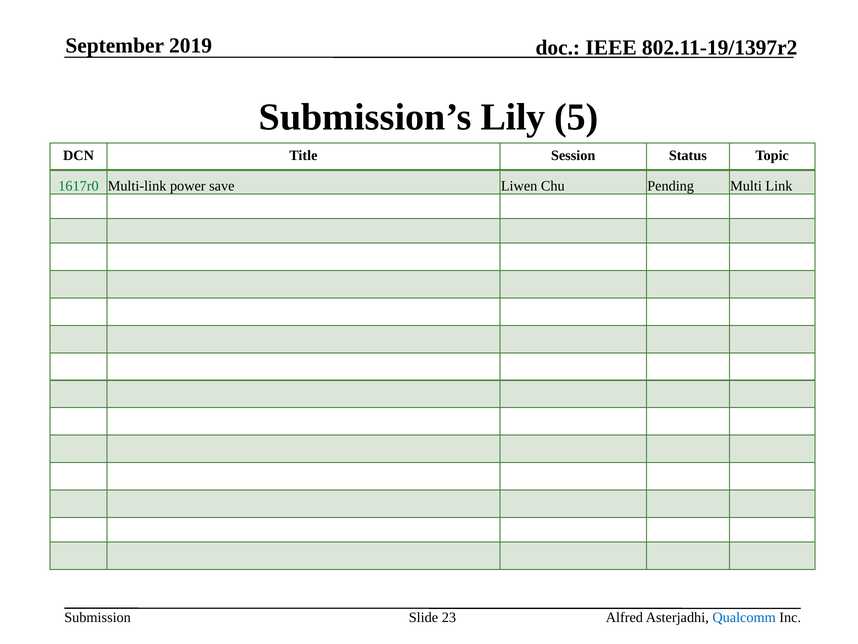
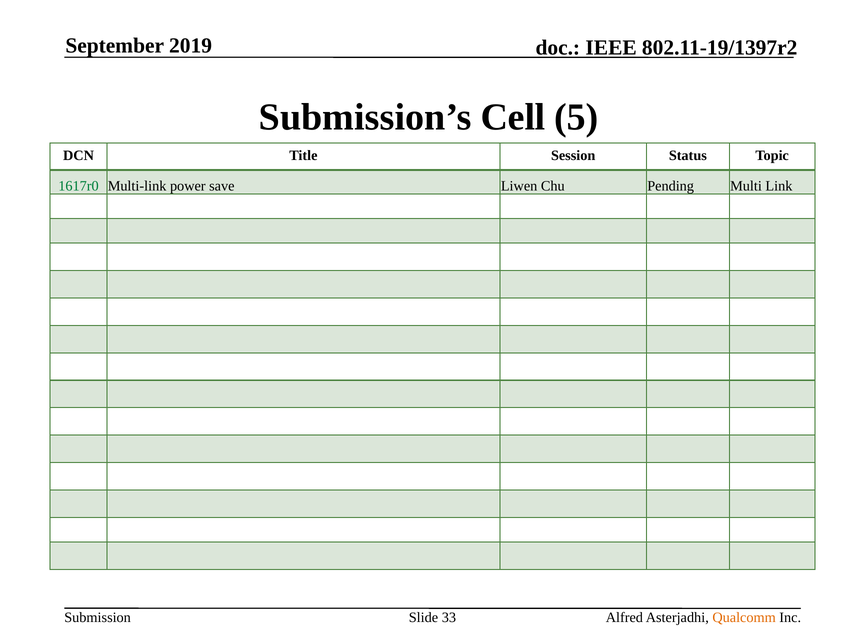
Lily: Lily -> Cell
23: 23 -> 33
Qualcomm colour: blue -> orange
